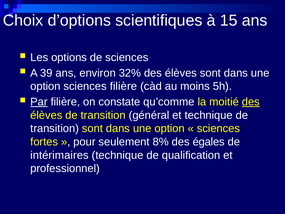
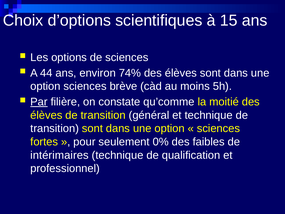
39: 39 -> 44
32%: 32% -> 74%
sciences filière: filière -> brève
des at (251, 102) underline: present -> none
8%: 8% -> 0%
égales: égales -> faibles
